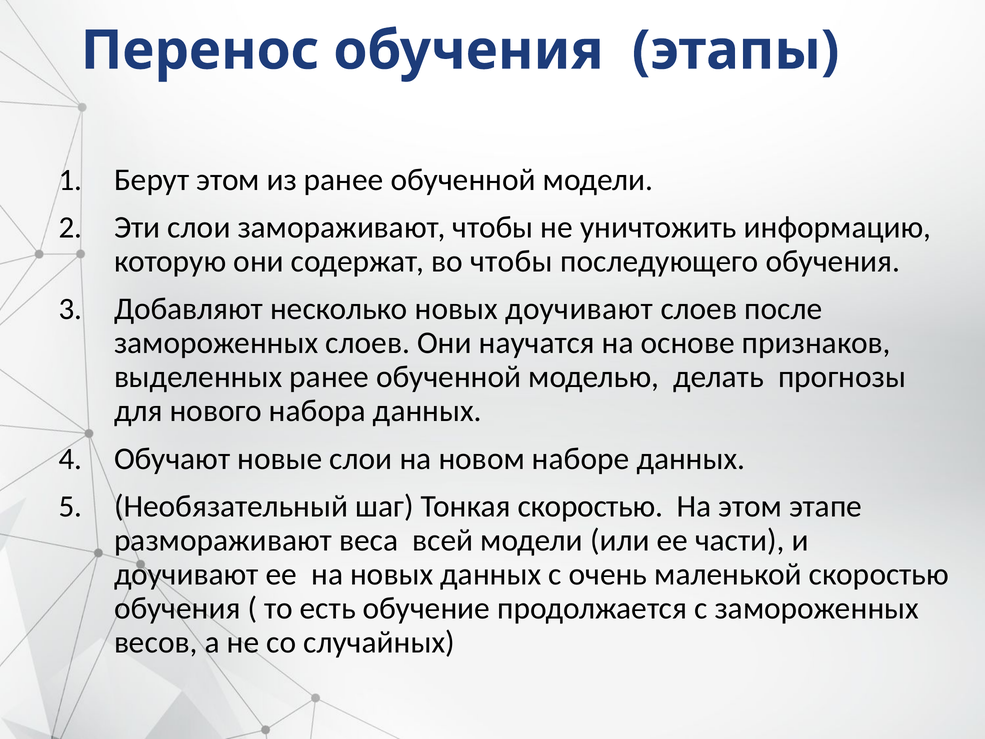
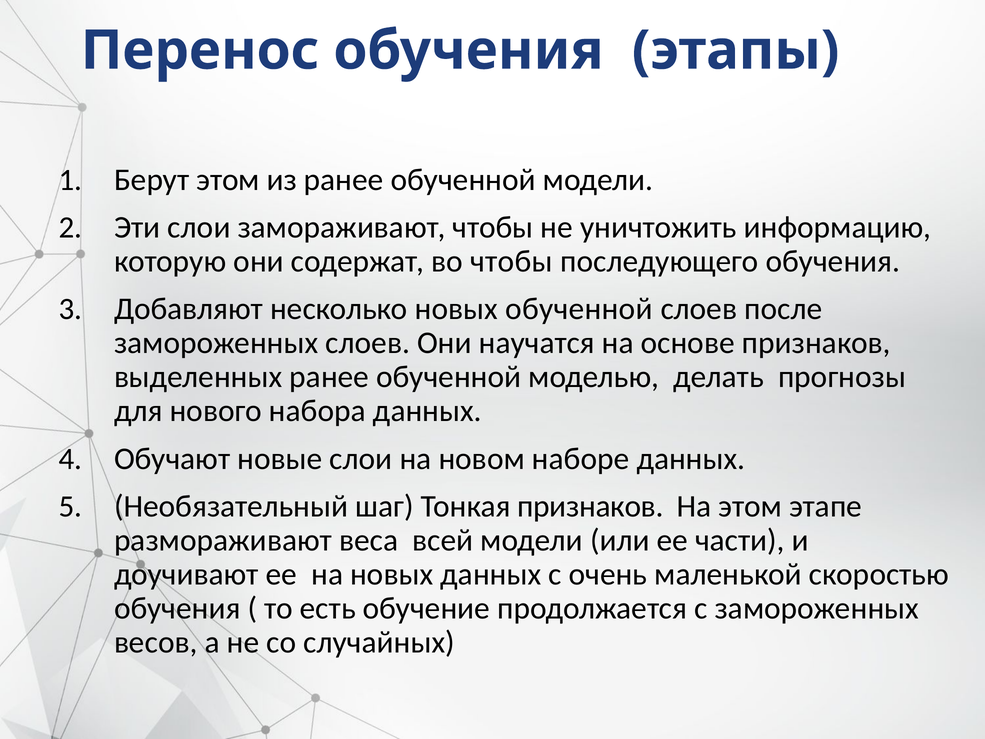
новых доучивают: доучивают -> обученной
Тонкая скоростью: скоростью -> признаков
